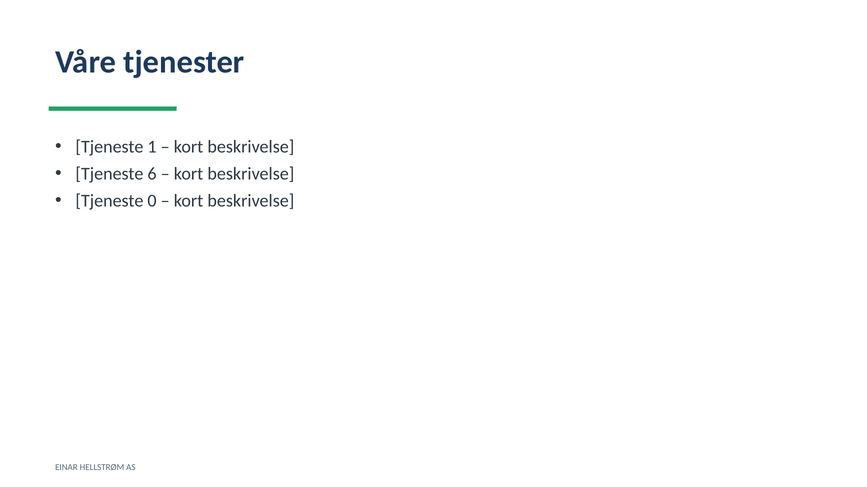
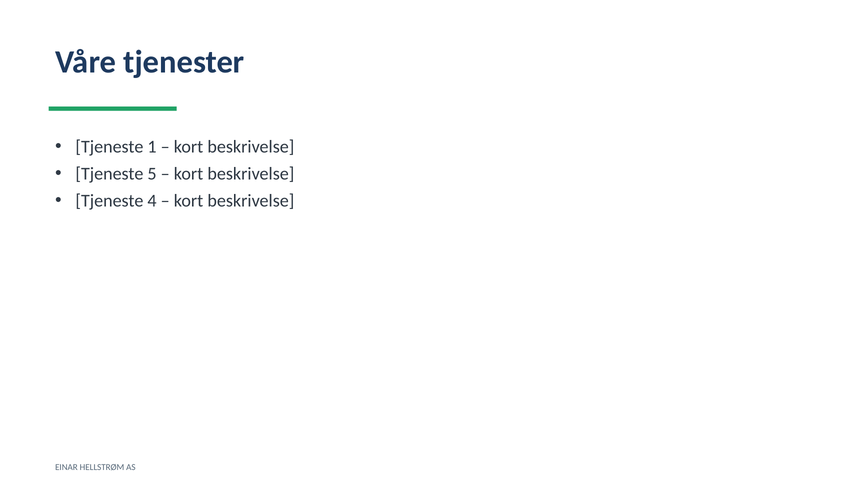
6: 6 -> 5
0: 0 -> 4
